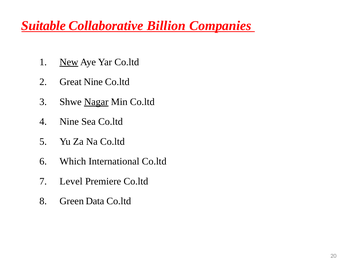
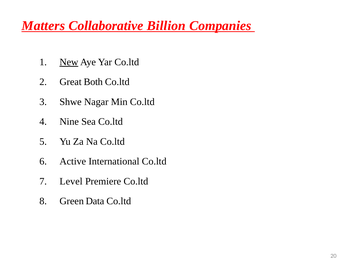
Suitable: Suitable -> Matters
Great Nine: Nine -> Both
Nagar underline: present -> none
Which: Which -> Active
